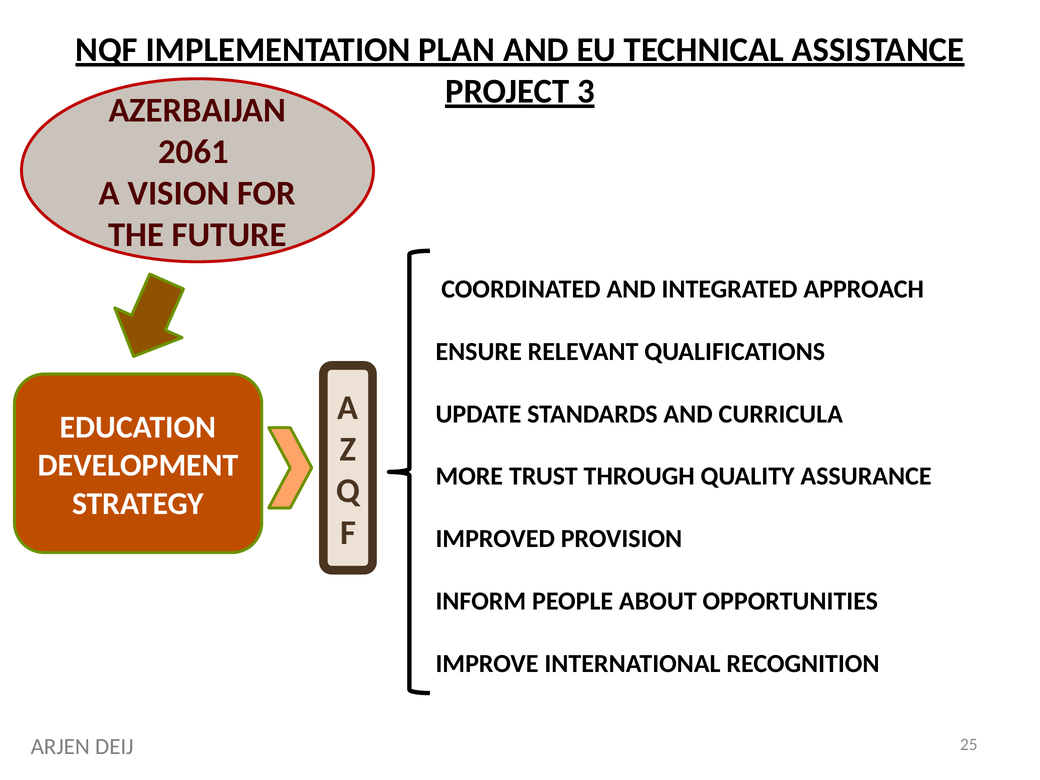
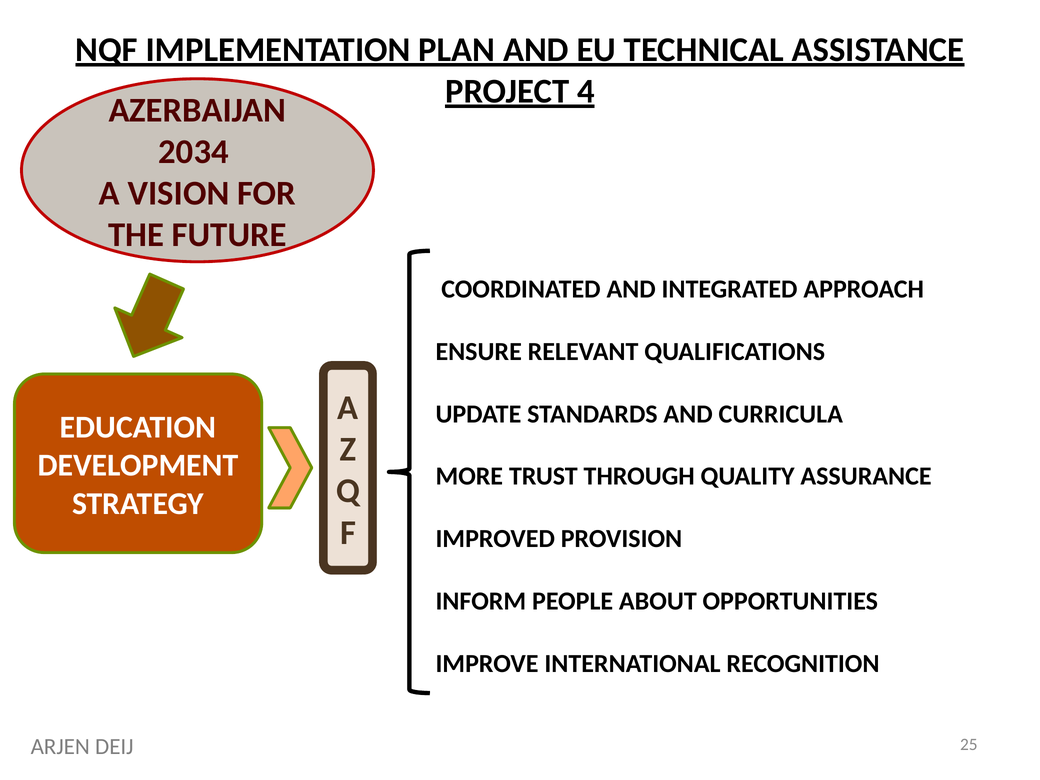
3: 3 -> 4
2061: 2061 -> 2034
